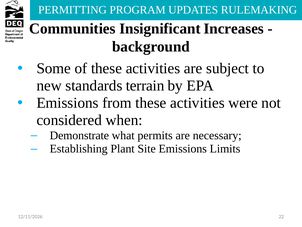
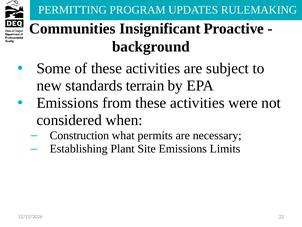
Increases: Increases -> Proactive
Demonstrate: Demonstrate -> Construction
